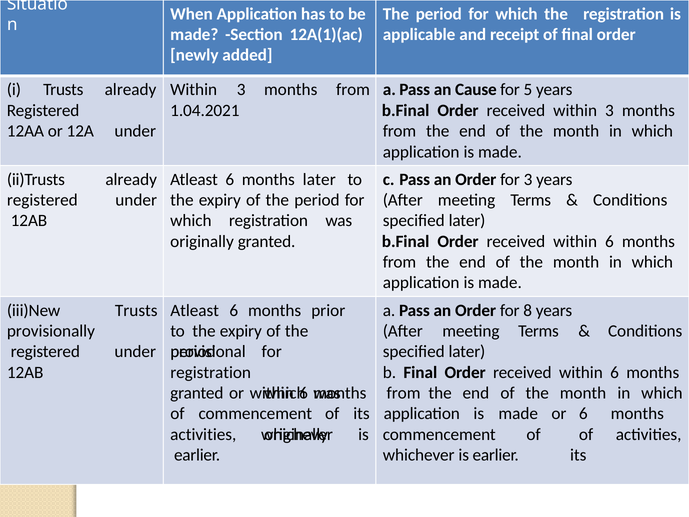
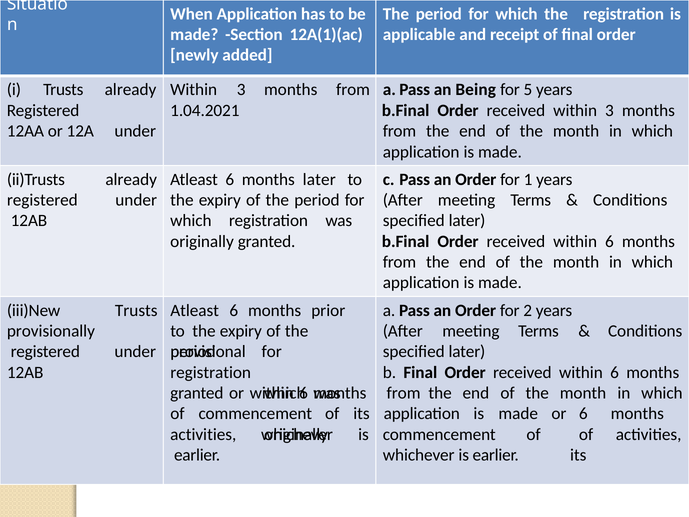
Cause: Cause -> Being
for 3: 3 -> 1
8: 8 -> 2
